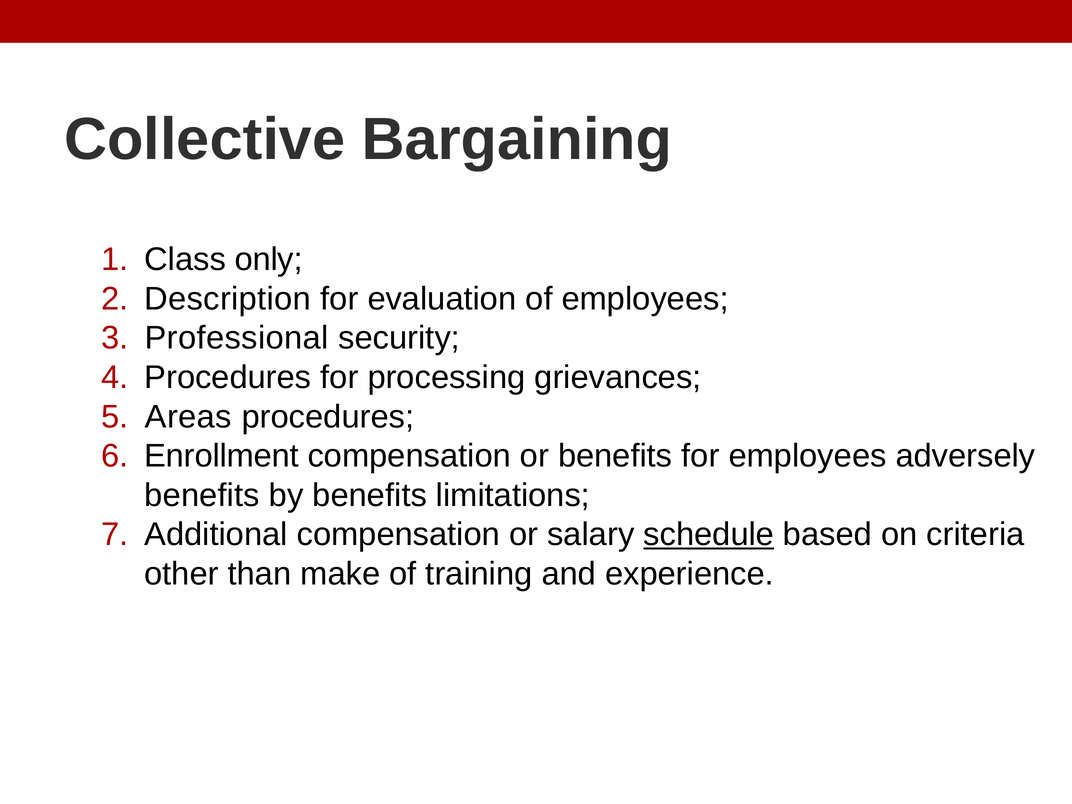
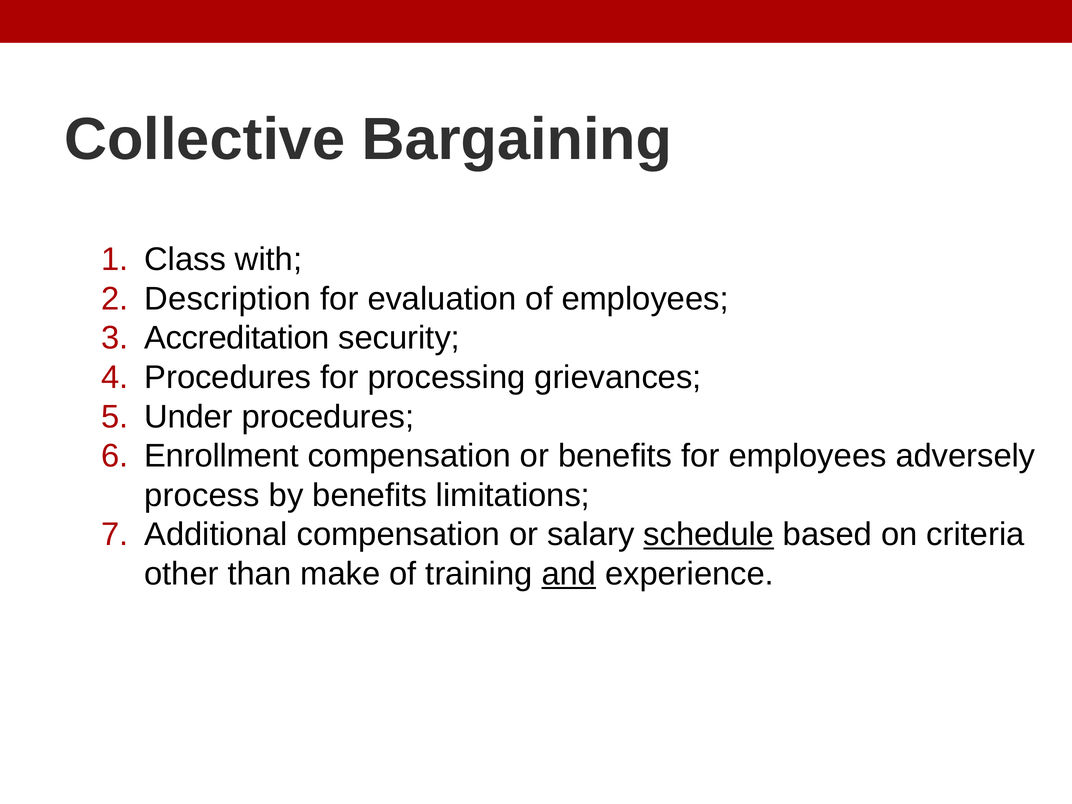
only: only -> with
Professional: Professional -> Accreditation
Areas: Areas -> Under
benefits at (202, 495): benefits -> process
and underline: none -> present
